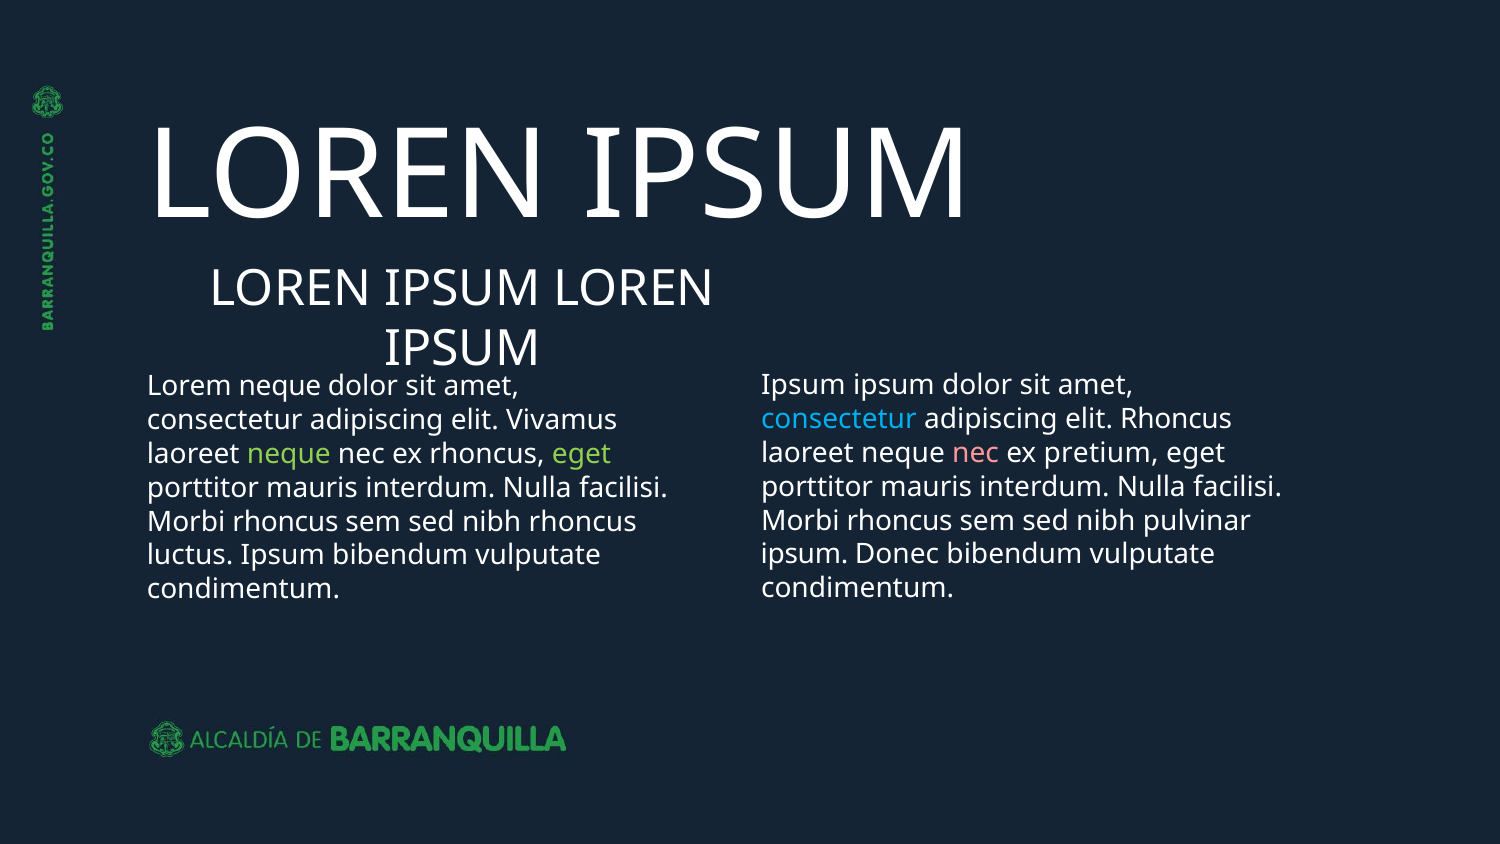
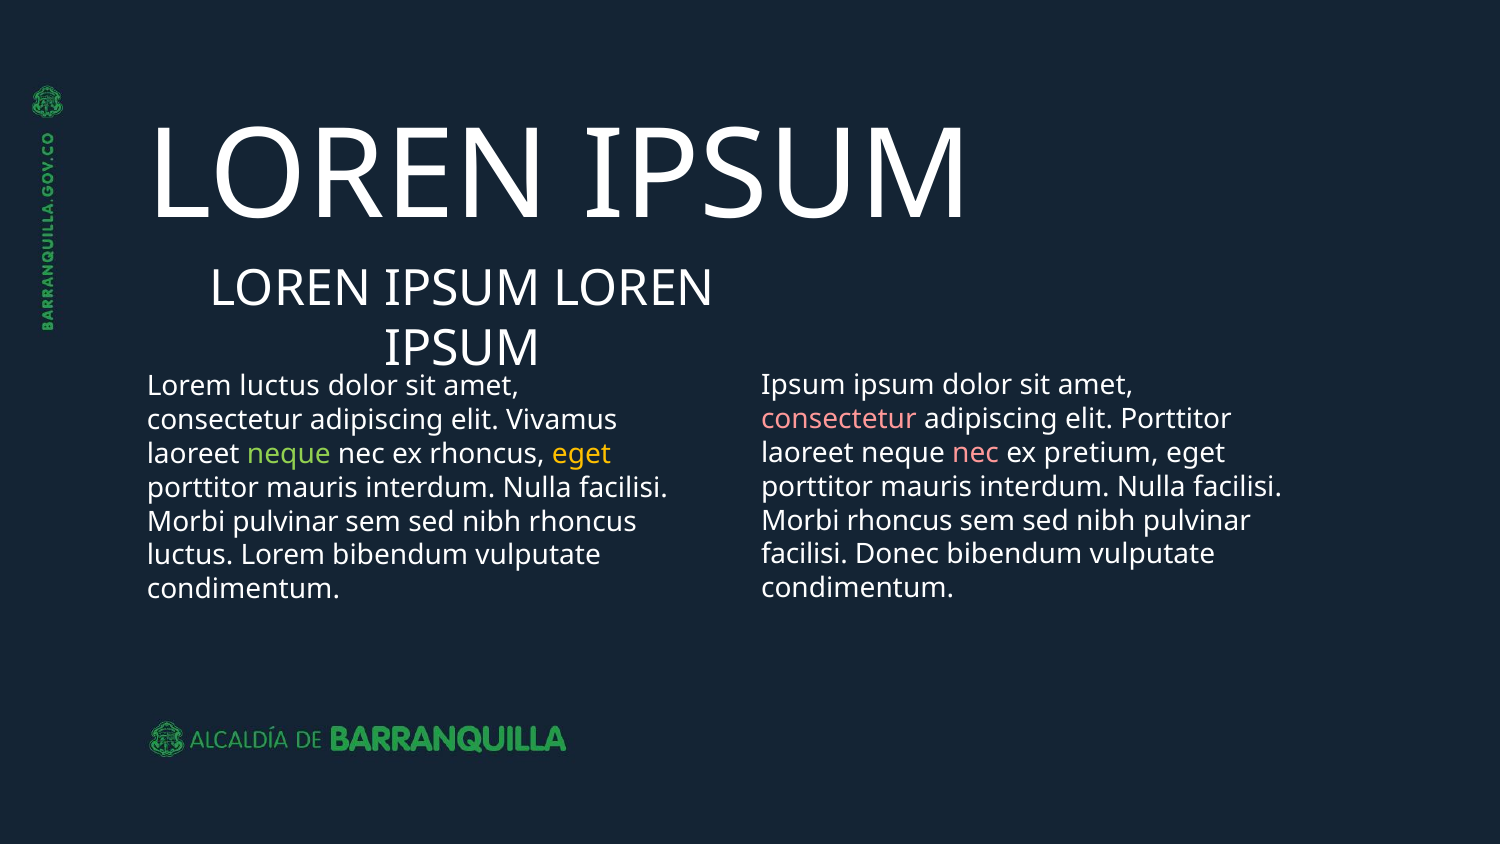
Lorem neque: neque -> luctus
consectetur at (839, 419) colour: light blue -> pink
elit Rhoncus: Rhoncus -> Porttitor
eget at (582, 454) colour: light green -> yellow
rhoncus at (286, 522): rhoncus -> pulvinar
ipsum at (804, 554): ipsum -> facilisi
luctus Ipsum: Ipsum -> Lorem
